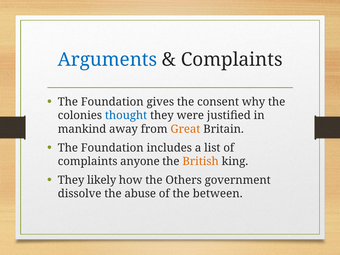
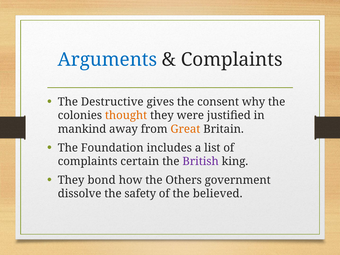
Foundation at (112, 102): Foundation -> Destructive
thought colour: blue -> orange
anyone: anyone -> certain
British colour: orange -> purple
likely: likely -> bond
abuse: abuse -> safety
between: between -> believed
